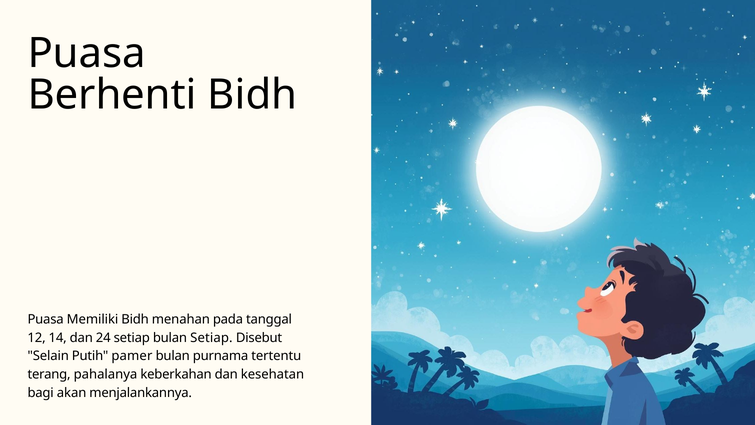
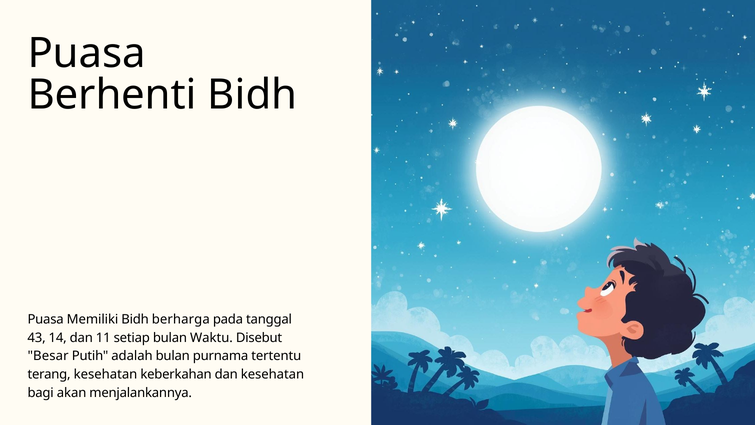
menahan: menahan -> berharga
12: 12 -> 43
24: 24 -> 11
bulan Setiap: Setiap -> Waktu
Selain: Selain -> Besar
pamer: pamer -> adalah
terang pahalanya: pahalanya -> kesehatan
